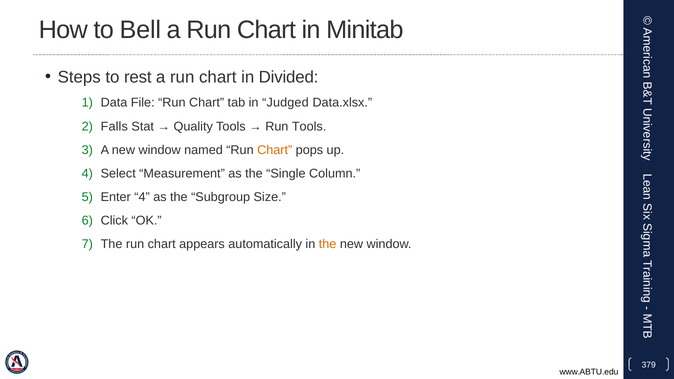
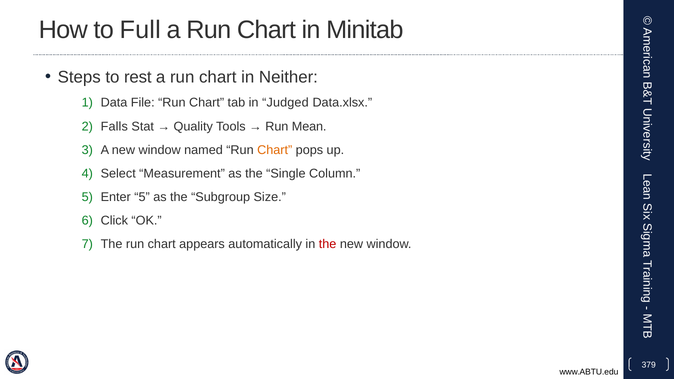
Bell: Bell -> Full
Divided: Divided -> Neither
Run Tools: Tools -> Mean
Enter 4: 4 -> 5
the at (328, 244) colour: orange -> red
